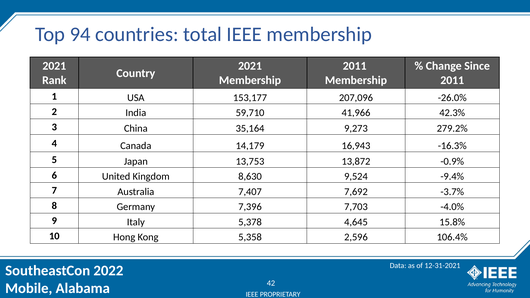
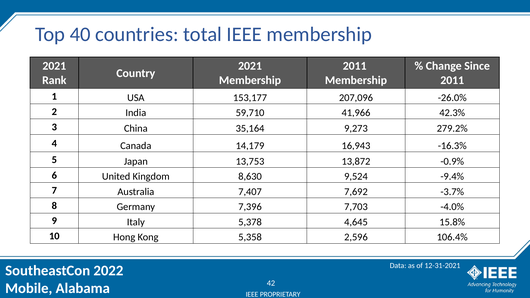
94: 94 -> 40
